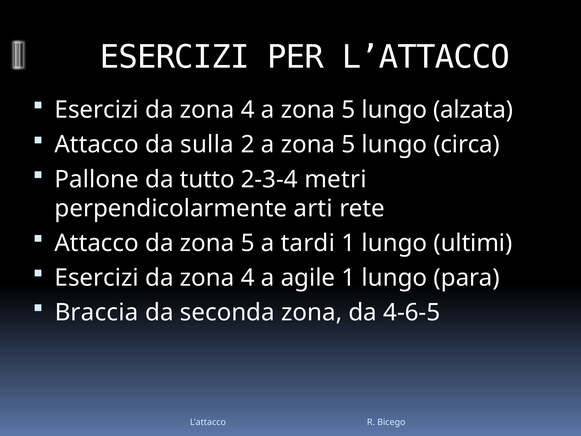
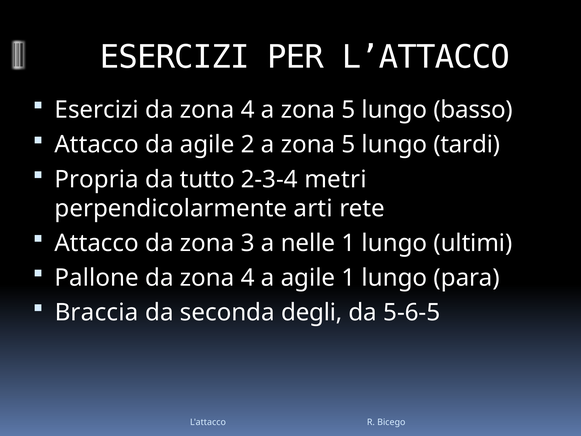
alzata: alzata -> basso
da sulla: sulla -> agile
circa: circa -> tardi
Pallone: Pallone -> Propria
da zona 5: 5 -> 3
tardi: tardi -> nelle
Esercizi at (97, 278): Esercizi -> Pallone
seconda zona: zona -> degli
4-6-5: 4-6-5 -> 5-6-5
